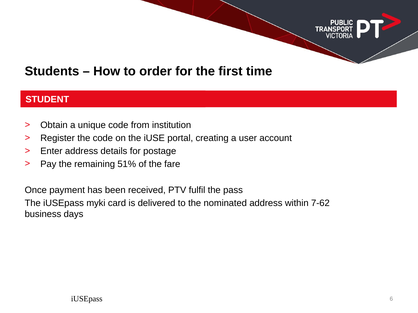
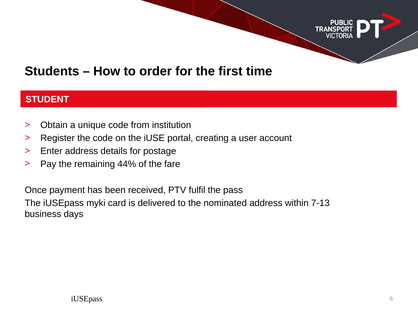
51%: 51% -> 44%
7-62: 7-62 -> 7-13
